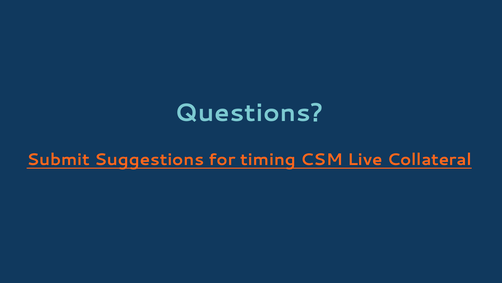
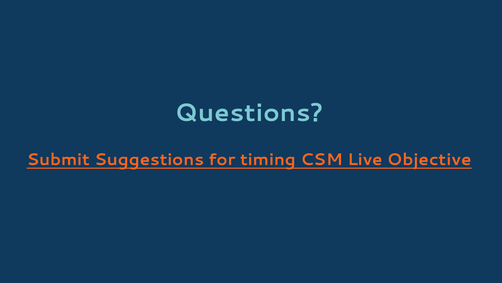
Collateral: Collateral -> Objective
